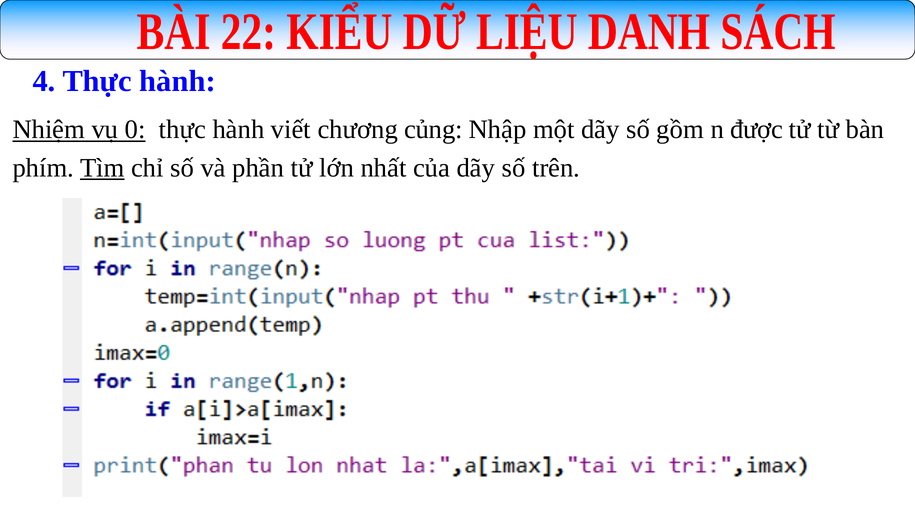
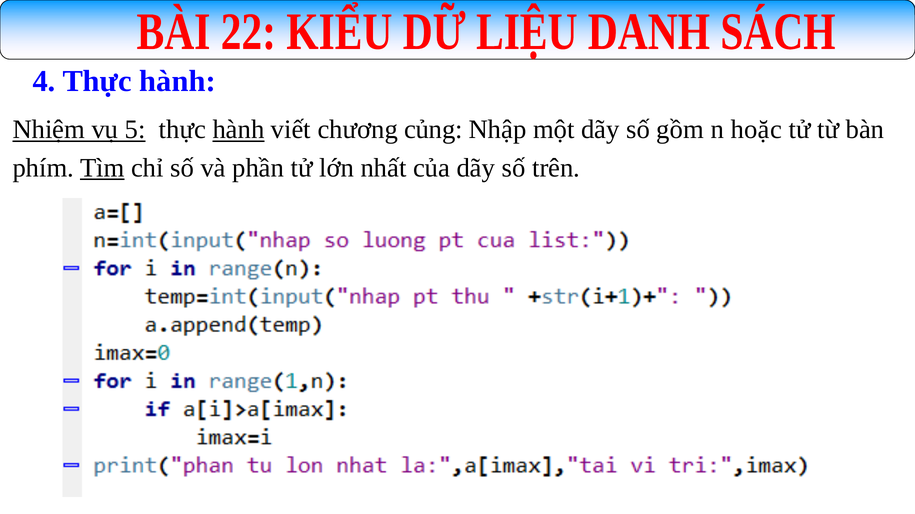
0: 0 -> 5
hành underline: none -> present
được: được -> hoặc
